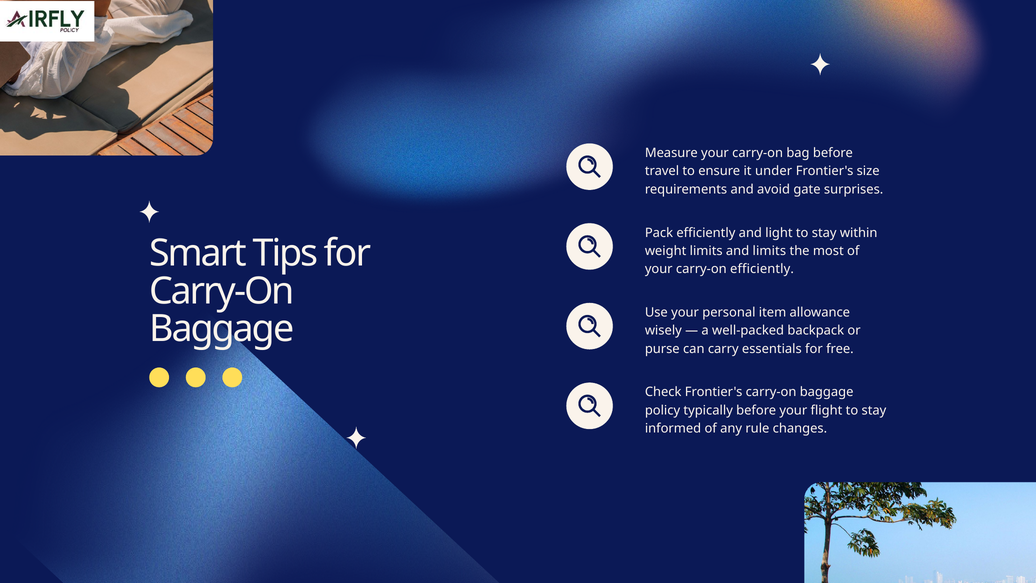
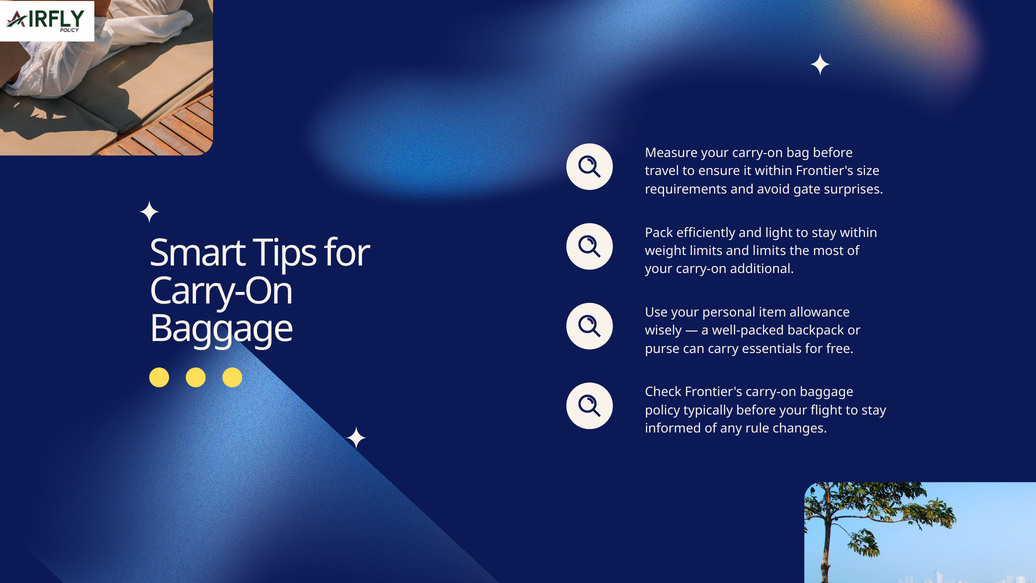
it under: under -> within
carry-on efficiently: efficiently -> additional
